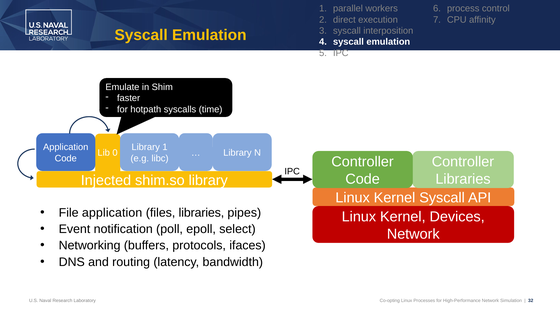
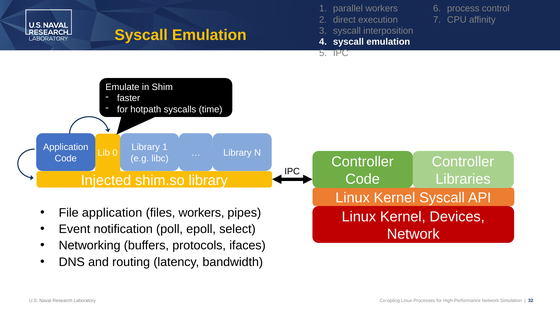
files libraries: libraries -> workers
